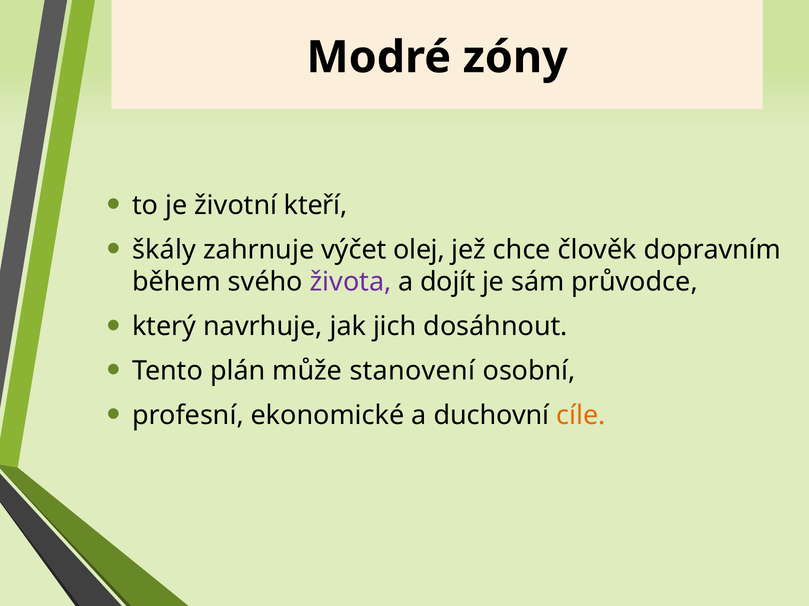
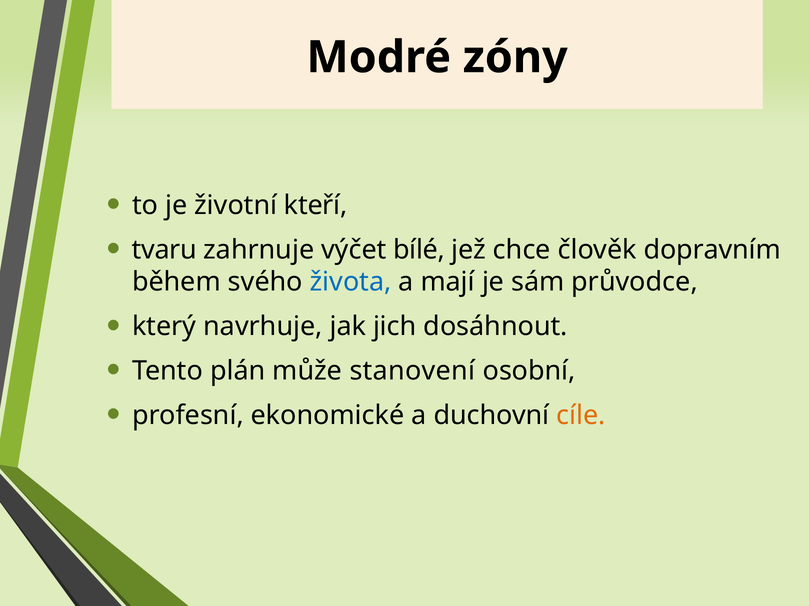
škály: škály -> tvaru
olej: olej -> bílé
života colour: purple -> blue
dojít: dojít -> mají
